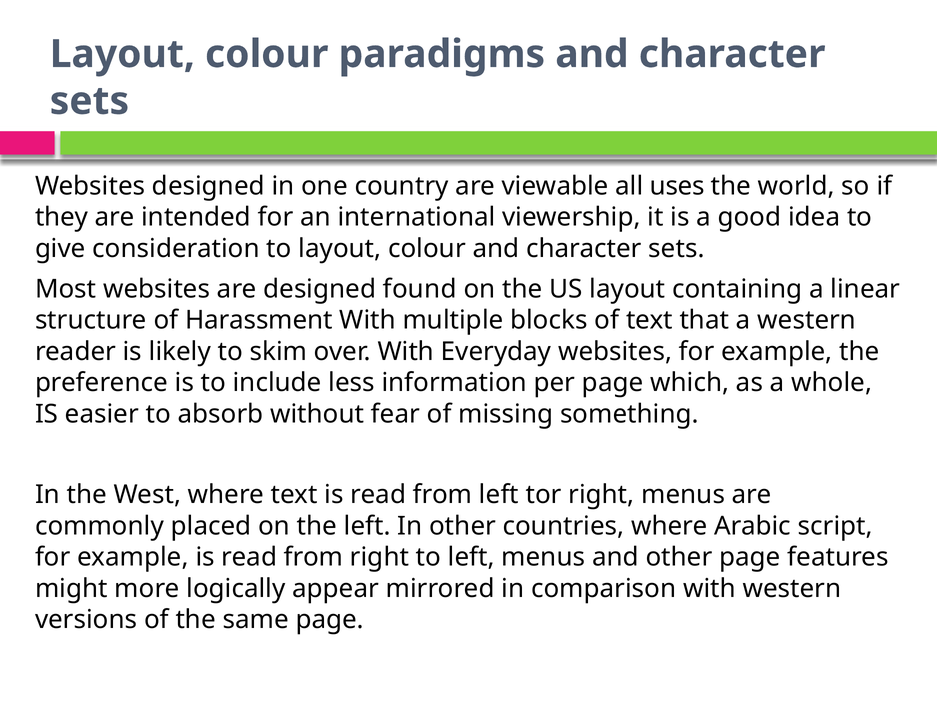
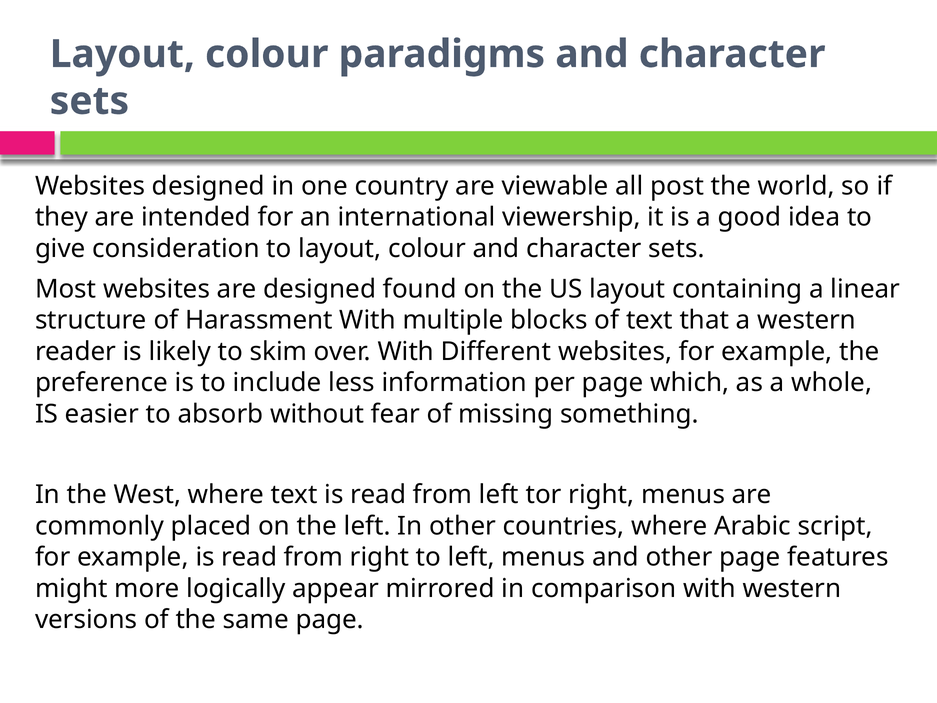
uses: uses -> post
Everyday: Everyday -> Different
